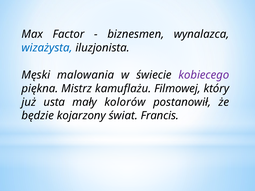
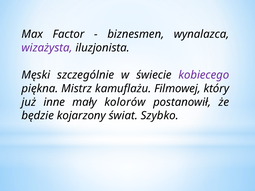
wizażysta colour: blue -> purple
malowania: malowania -> szczególnie
usta: usta -> inne
Francis: Francis -> Szybko
